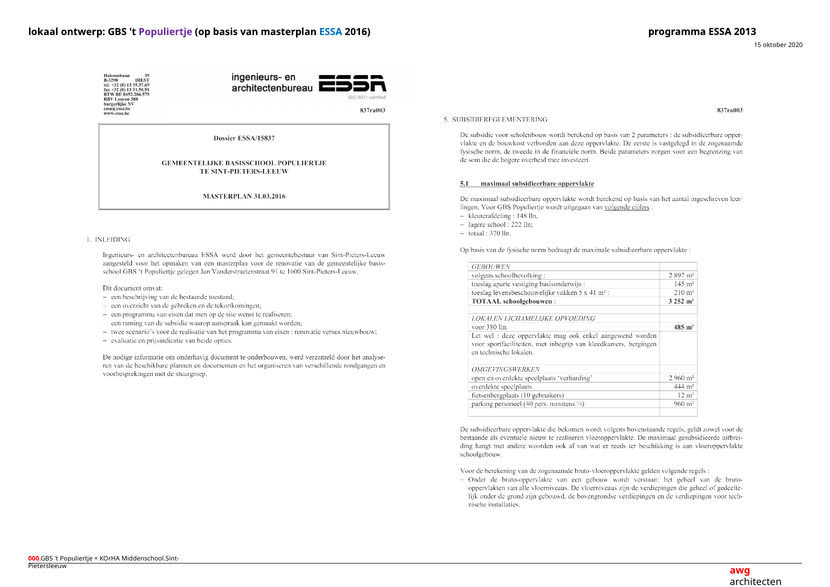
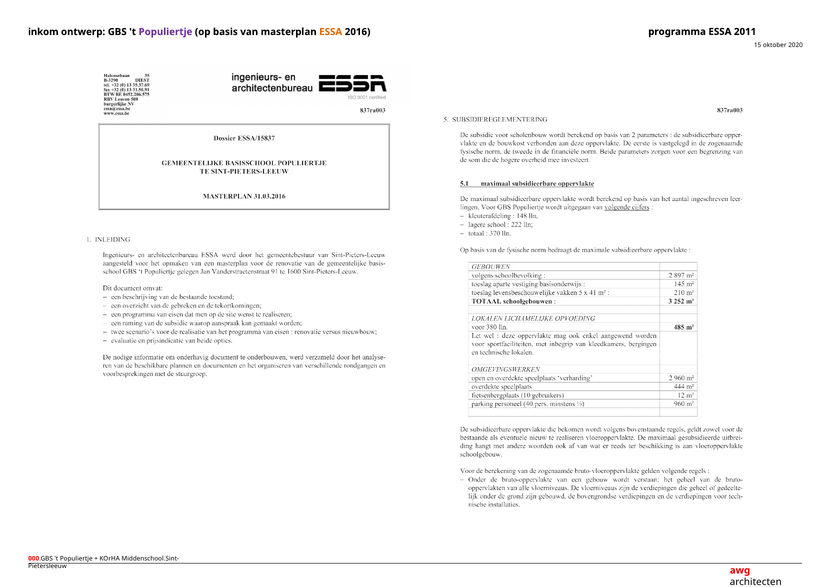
2013: 2013 -> 2011
lokaal: lokaal -> inkom
ESSA at (331, 32) colour: blue -> orange
